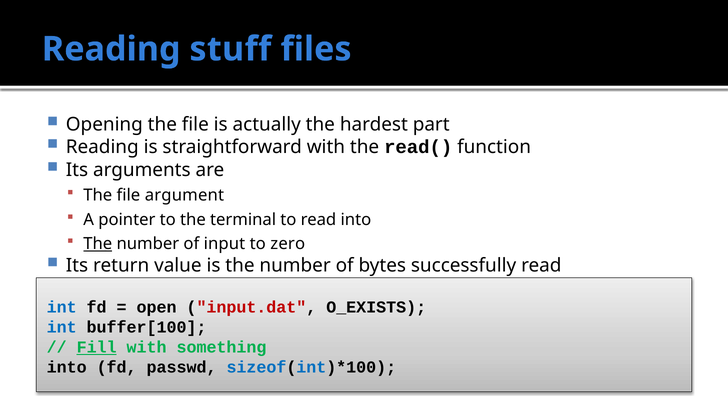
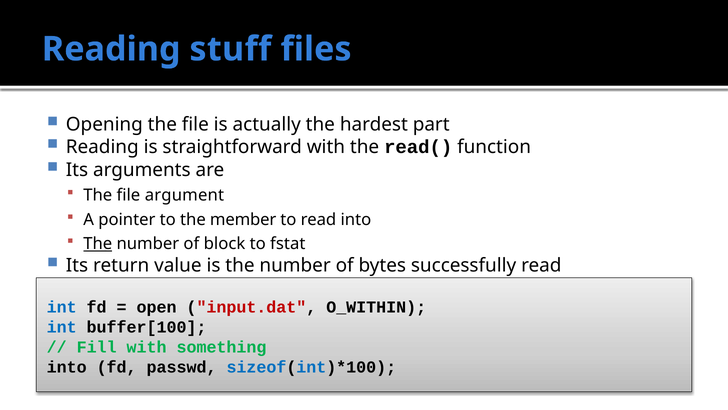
terminal: terminal -> member
input: input -> block
zero: zero -> fstat
O_EXISTS: O_EXISTS -> O_WITHIN
Fill underline: present -> none
